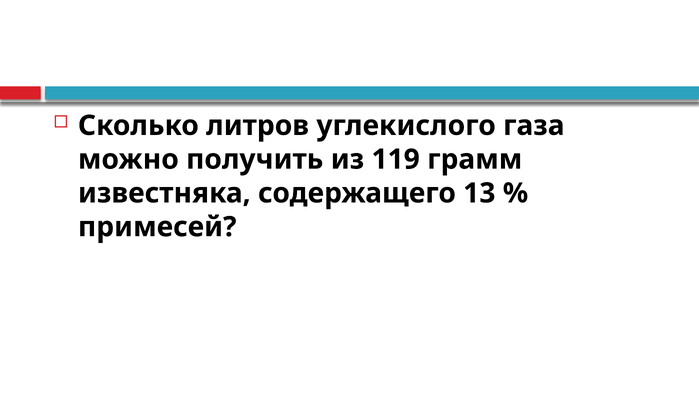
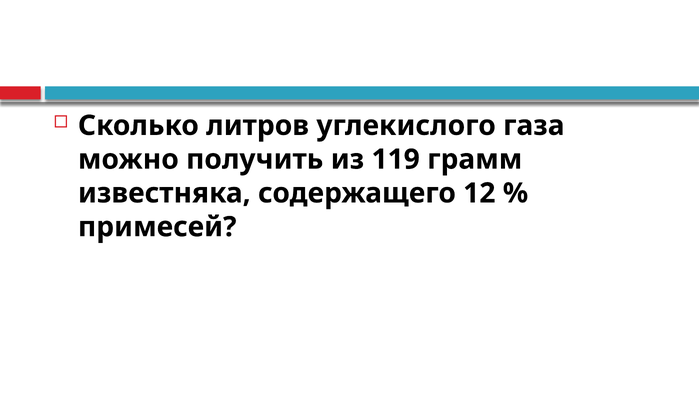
13: 13 -> 12
